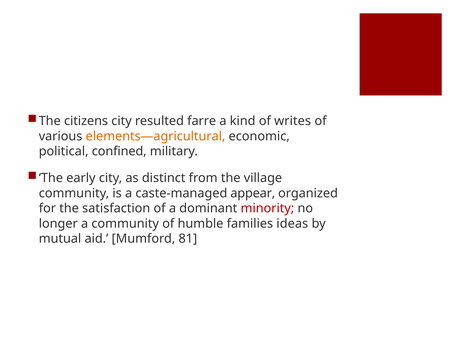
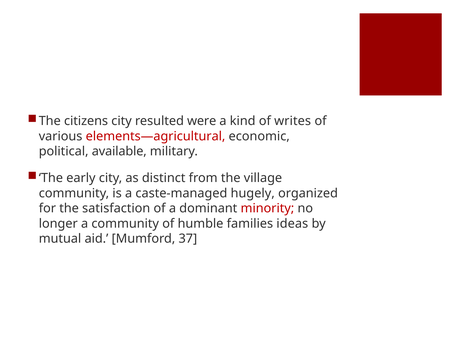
farre: farre -> were
elements—agricultural colour: orange -> red
confined: confined -> available
appear: appear -> hugely
81: 81 -> 37
